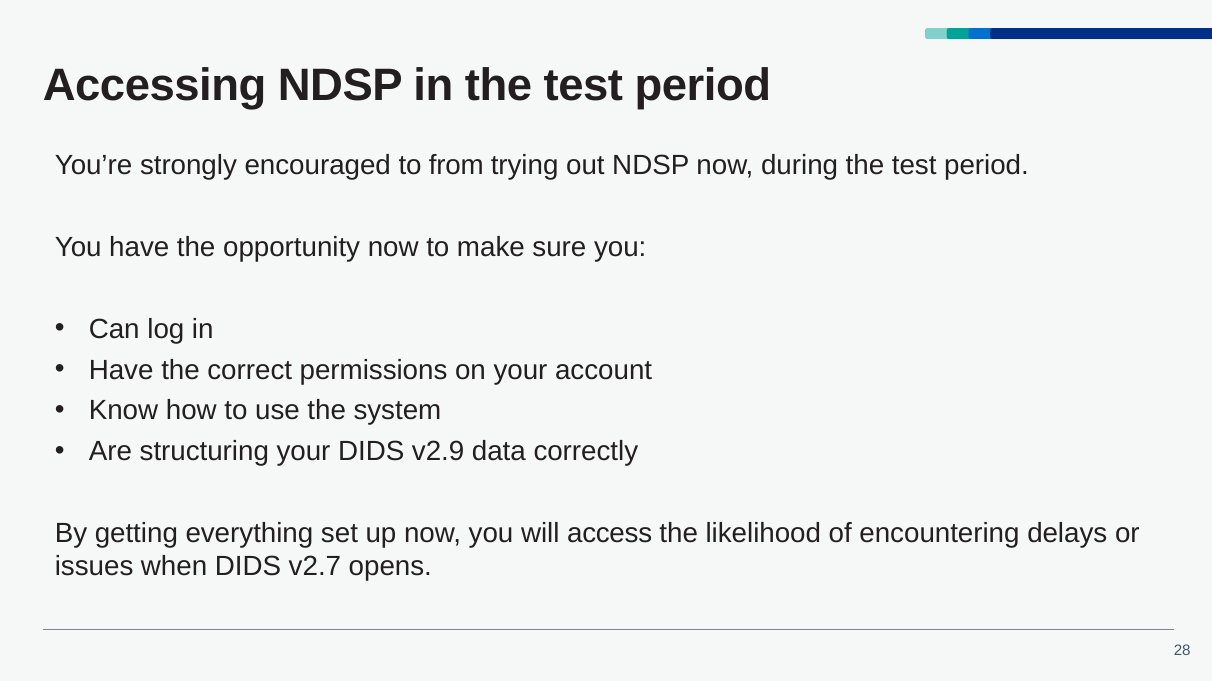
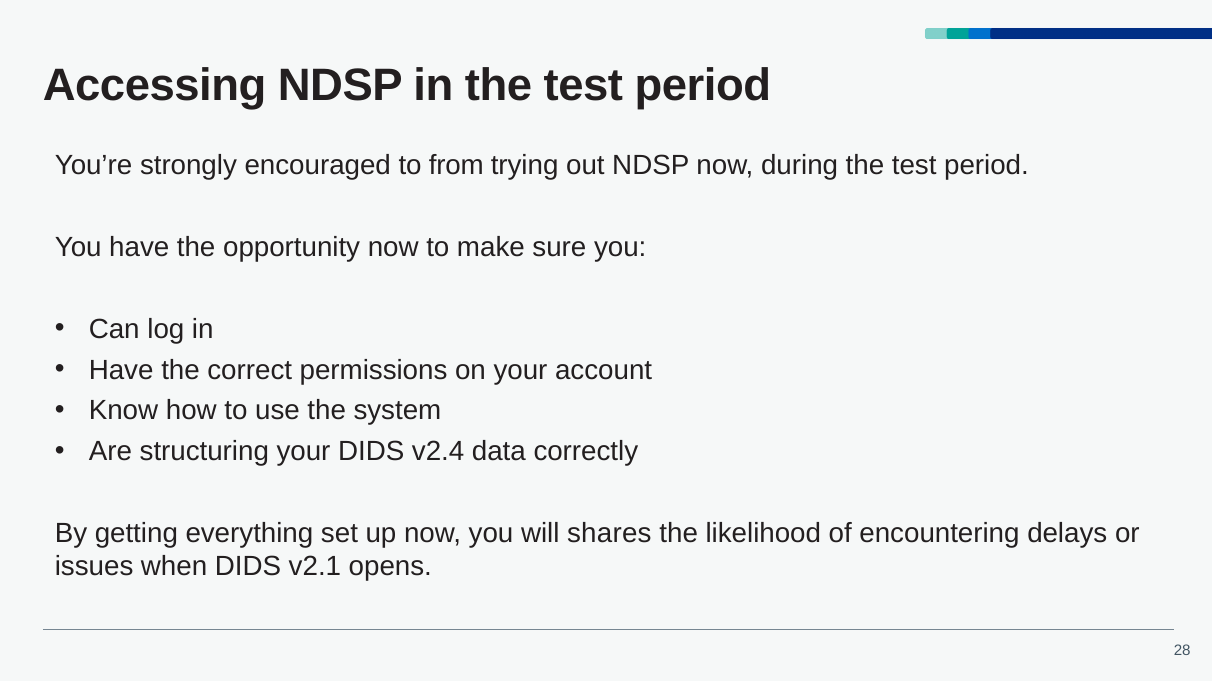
v2.9: v2.9 -> v2.4
access: access -> shares
v2.7: v2.7 -> v2.1
